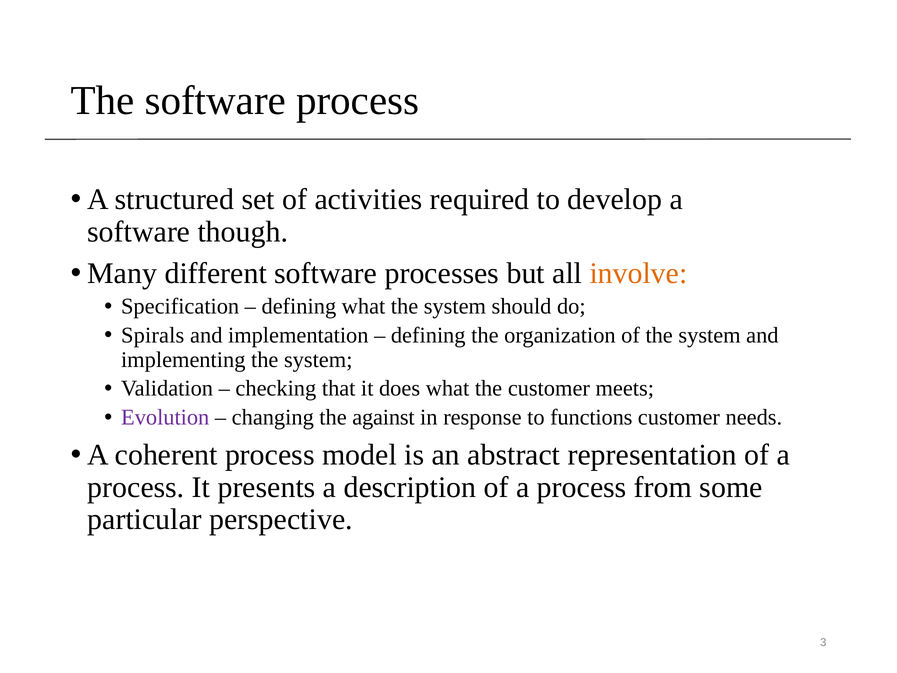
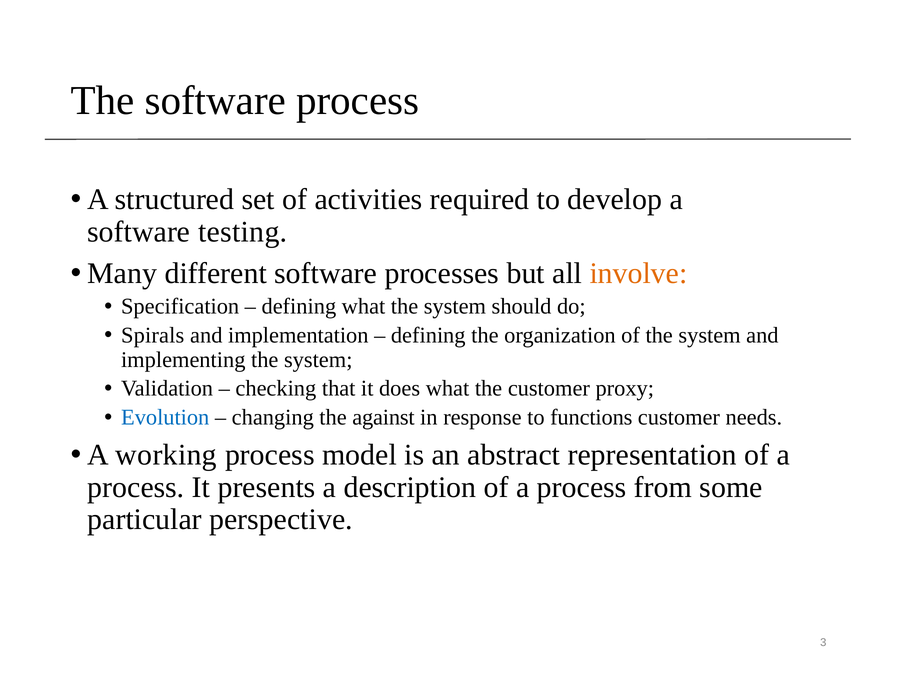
though: though -> testing
meets: meets -> proxy
Evolution colour: purple -> blue
coherent: coherent -> working
